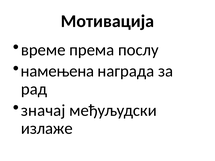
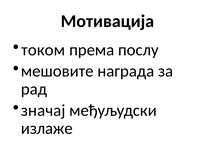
време: време -> током
намењена: намењена -> мешовите
